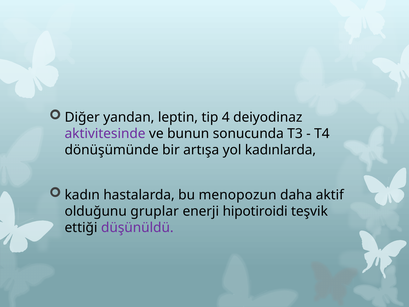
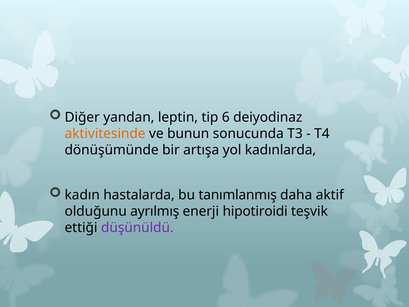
4: 4 -> 6
aktivitesinde colour: purple -> orange
menopozun: menopozun -> tanımlanmış
gruplar: gruplar -> ayrılmış
